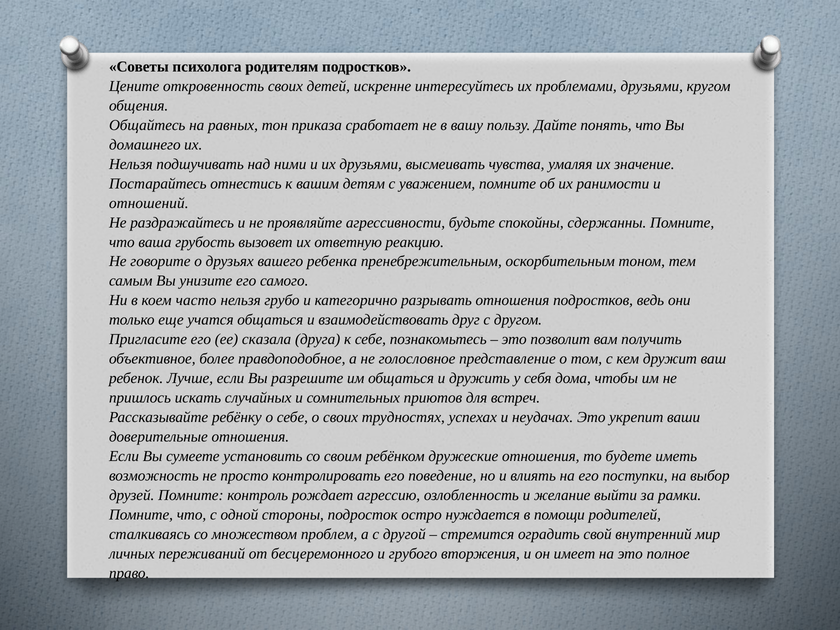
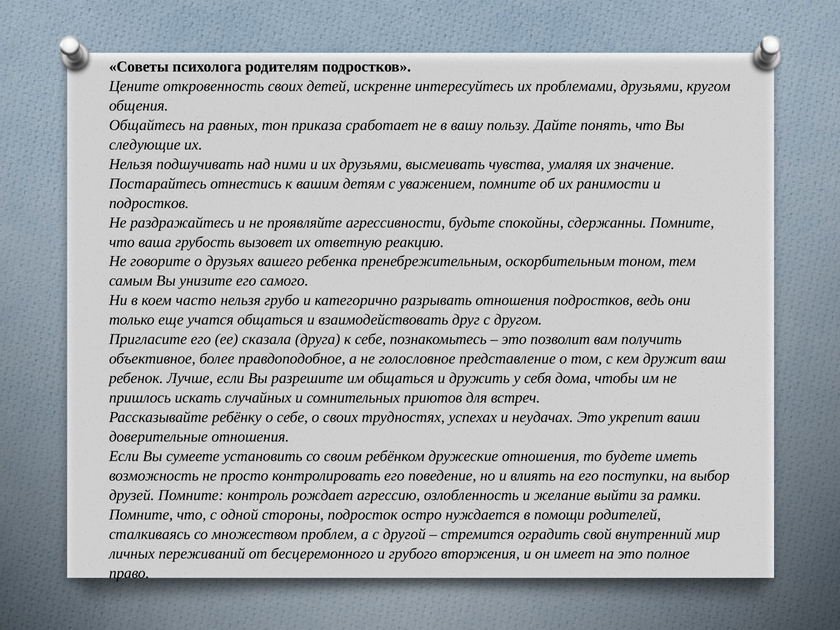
домашнего: домашнего -> следующие
отношений at (149, 203): отношений -> подростков
